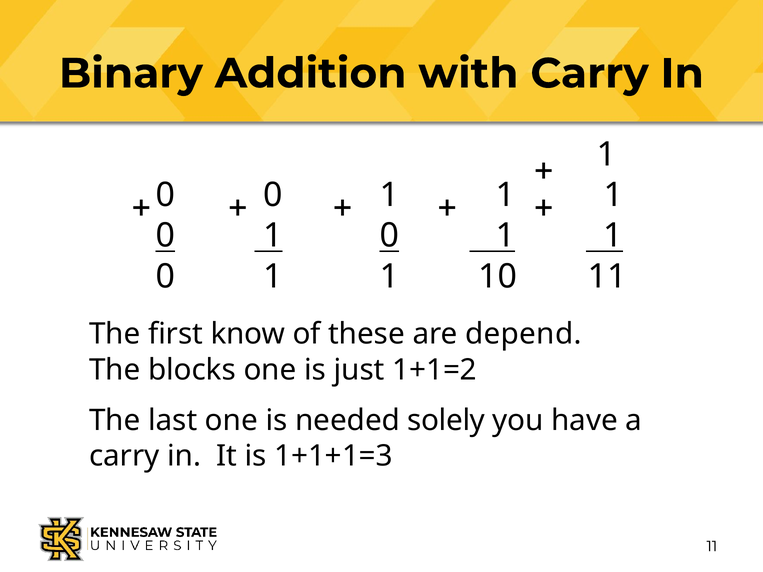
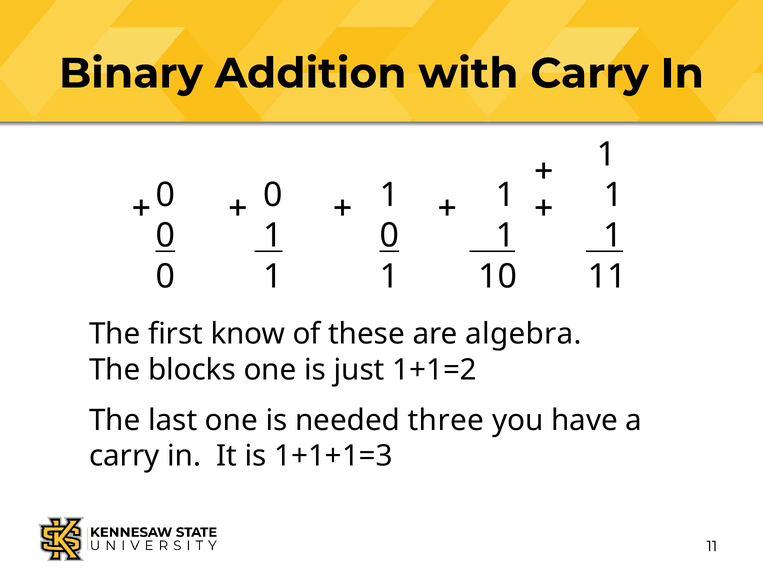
depend: depend -> algebra
solely: solely -> three
